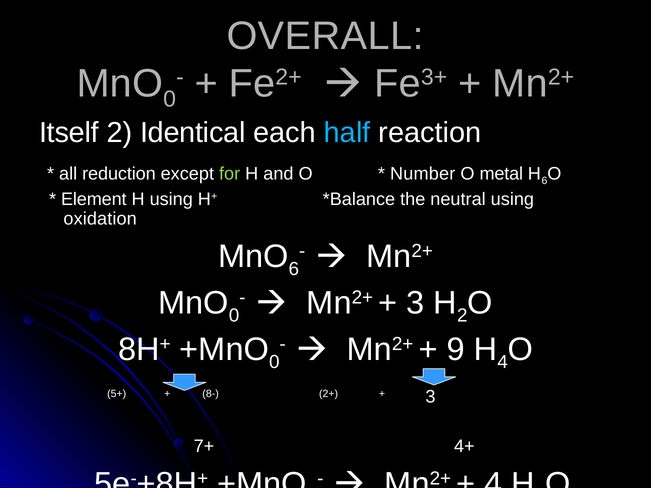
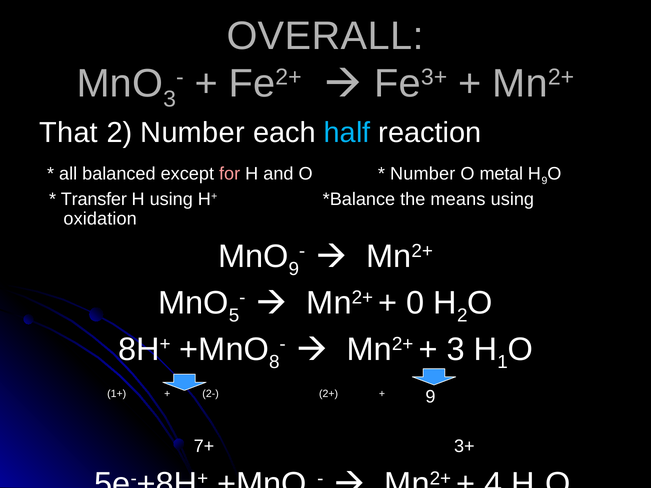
0 at (170, 99): 0 -> 3
Itself: Itself -> That
2 Identical: Identical -> Number
reduction: reduction -> balanced
for colour: light green -> pink
H 6: 6 -> 9
Element: Element -> Transfer
neutral: neutral -> means
6 at (294, 269): 6 -> 9
0 at (234, 316): 0 -> 5
3 at (415, 303): 3 -> 0
0 at (274, 362): 0 -> 8
9 at (456, 350): 9 -> 3
H 4: 4 -> 1
5+: 5+ -> 1+
8-: 8- -> 2-
3 at (430, 397): 3 -> 9
4+: 4+ -> 3+
